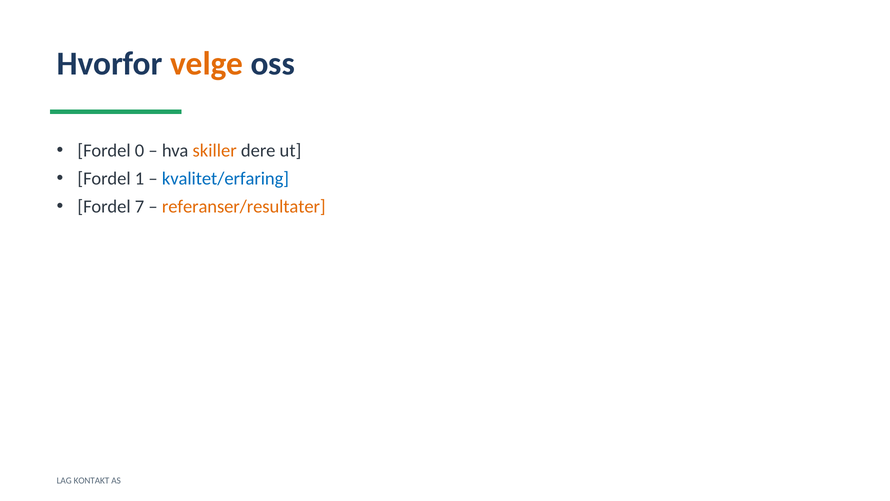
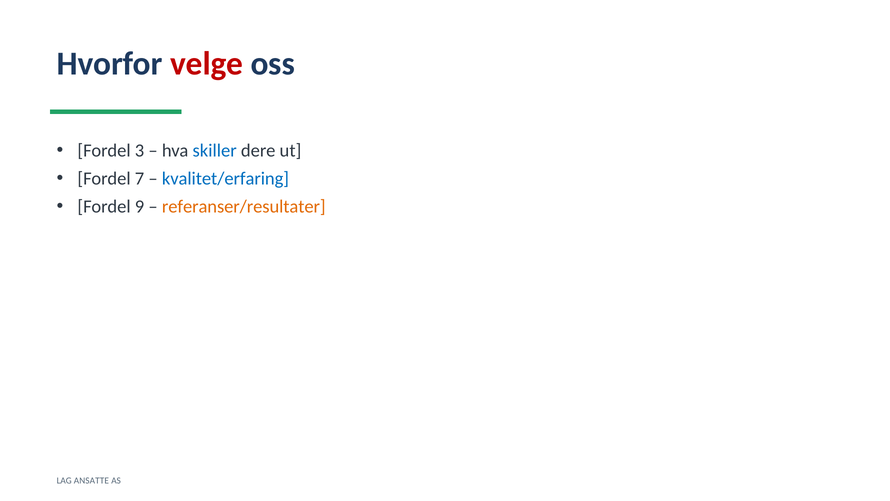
velge colour: orange -> red
0: 0 -> 3
skiller colour: orange -> blue
1: 1 -> 7
7: 7 -> 9
KONTAKT: KONTAKT -> ANSATTE
